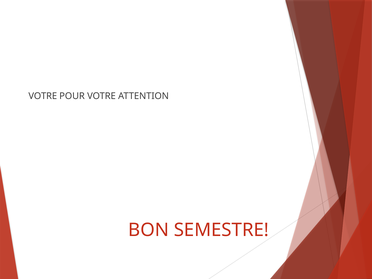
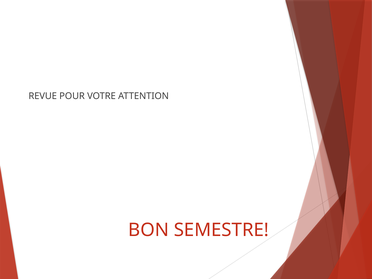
VOTRE at (43, 96): VOTRE -> REVUE
